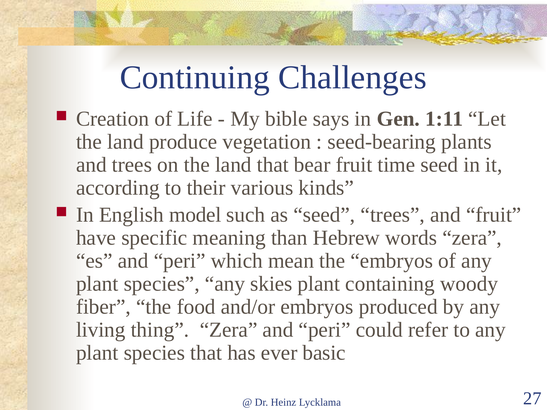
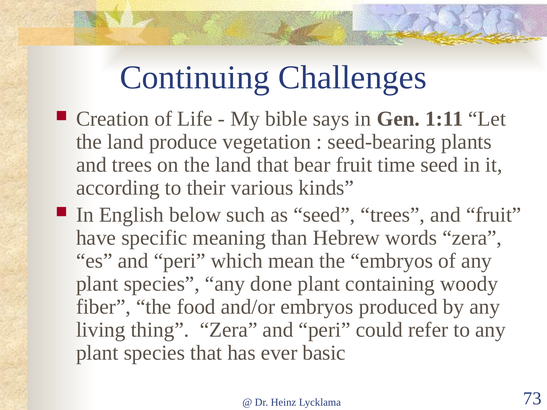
model: model -> below
skies: skies -> done
27: 27 -> 73
